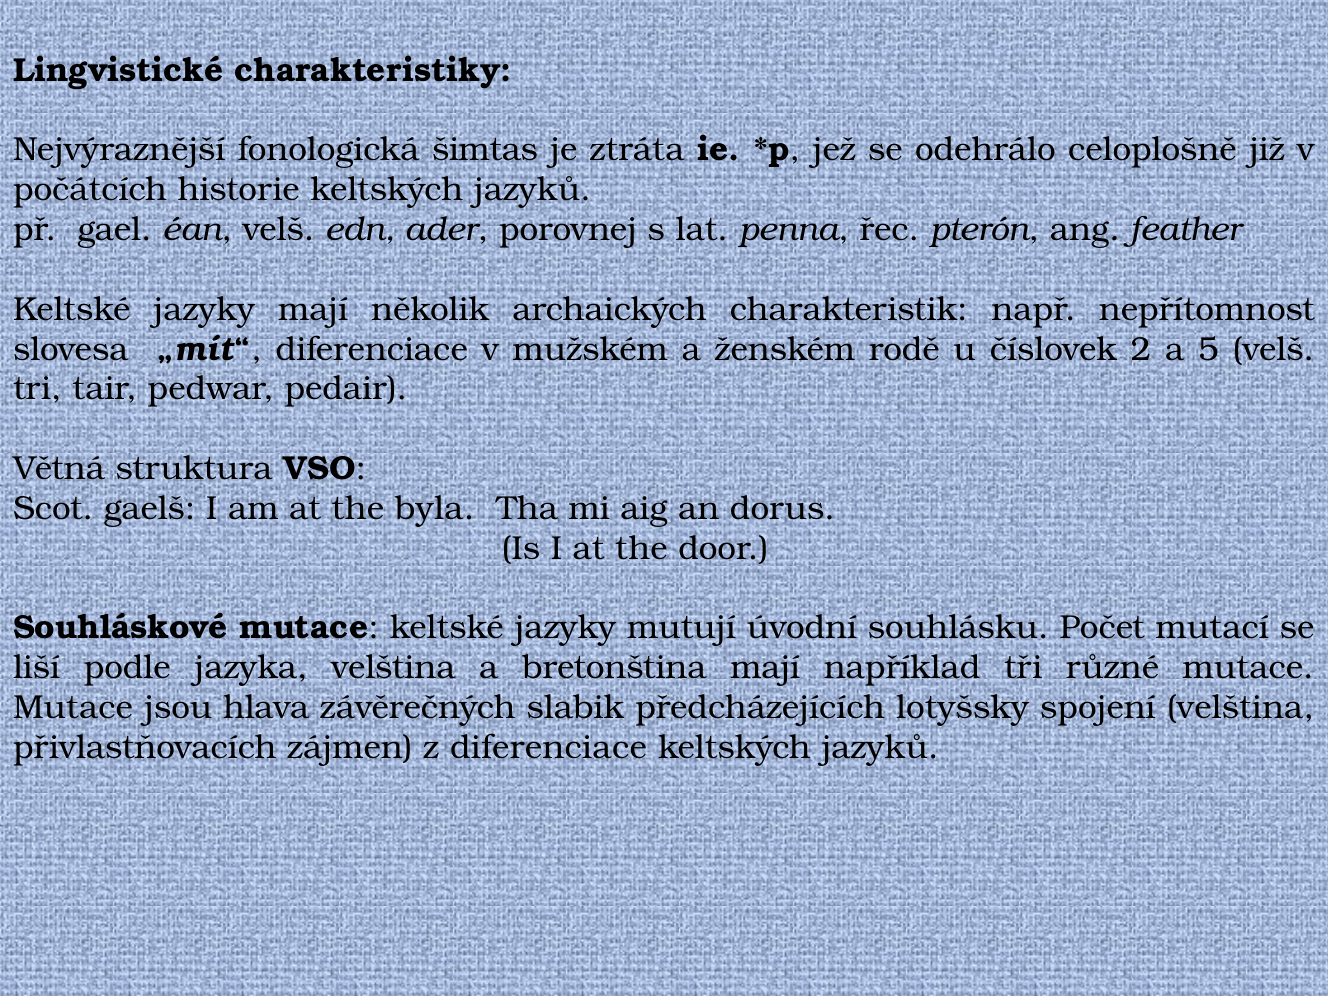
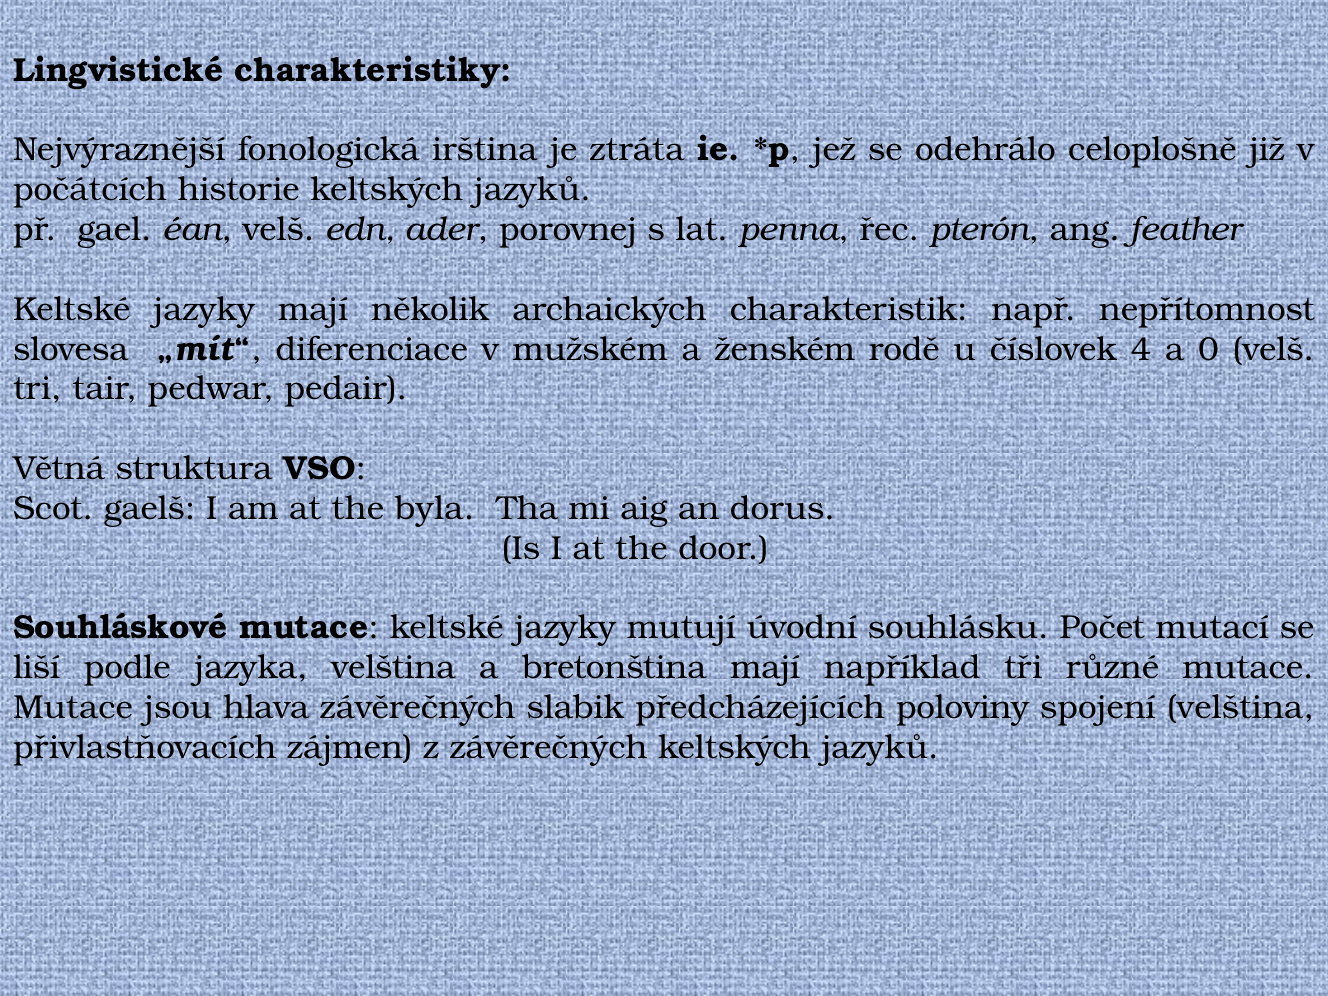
šimtas: šimtas -> irština
2: 2 -> 4
5: 5 -> 0
lotyšsky: lotyšsky -> poloviny
z diferenciace: diferenciace -> závěrečných
